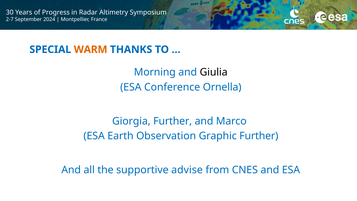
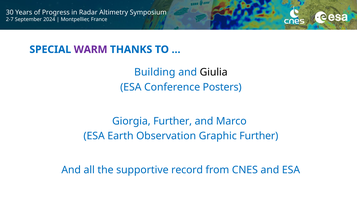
WARM colour: orange -> purple
Morning: Morning -> Building
Ornella: Ornella -> Posters
advise: advise -> record
